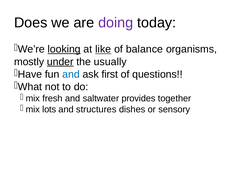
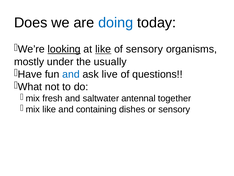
doing colour: purple -> blue
of balance: balance -> sensory
under underline: present -> none
first: first -> live
provides: provides -> antennal
lots at (49, 109): lots -> like
structures: structures -> containing
